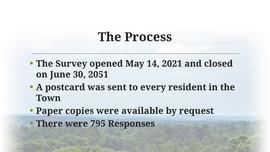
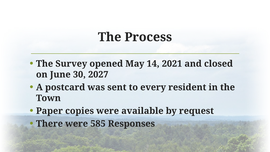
2051: 2051 -> 2027
795: 795 -> 585
